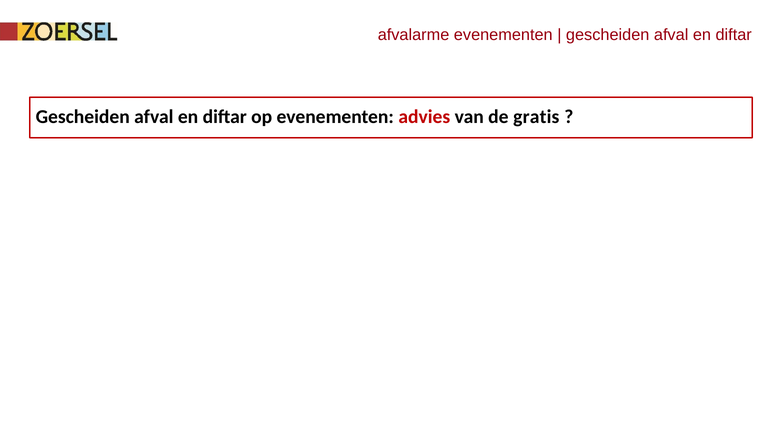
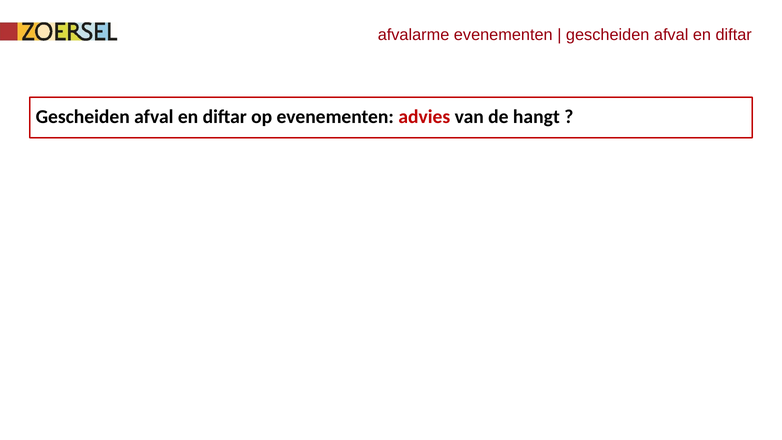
gratis: gratis -> hangt
